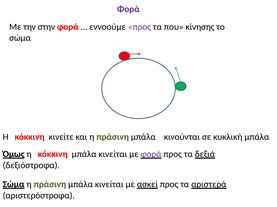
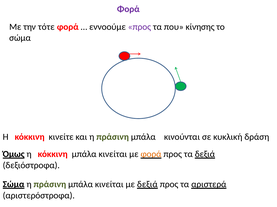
στην: στην -> τότε
κυκλική μπάλα: μπάλα -> δράση
φορά at (151, 155) colour: purple -> orange
με ασκεί: ασκεί -> δεξιά
